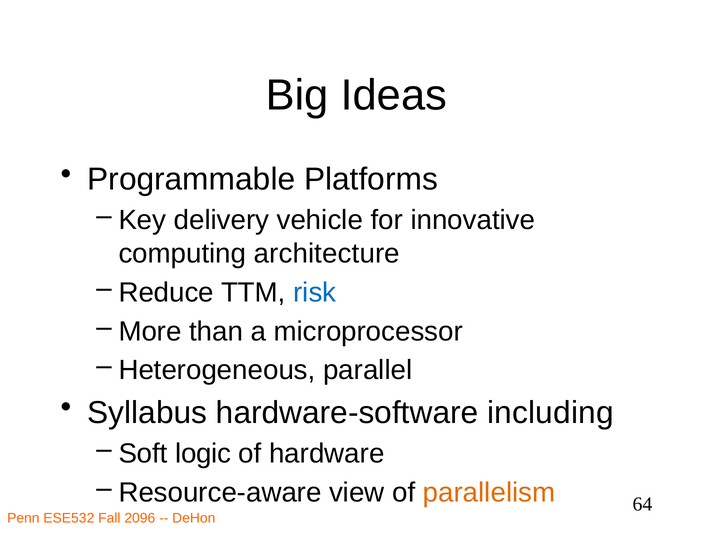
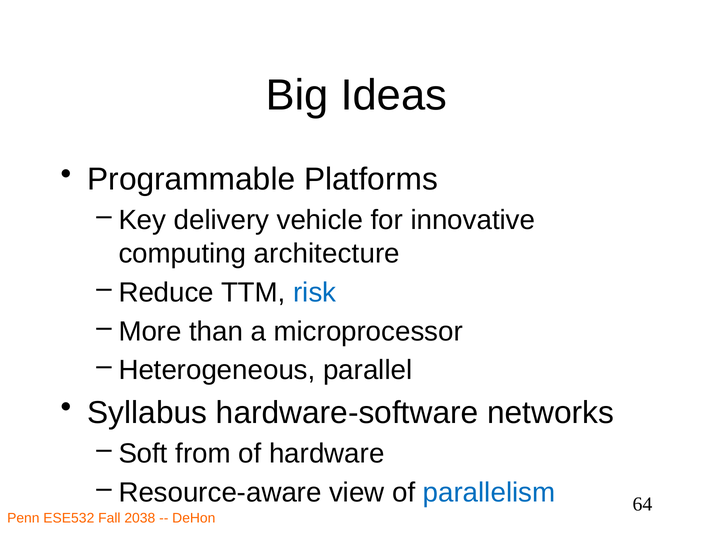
including: including -> networks
logic: logic -> from
parallelism colour: orange -> blue
2096: 2096 -> 2038
